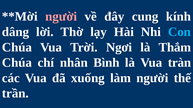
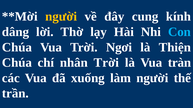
người at (61, 17) colour: pink -> yellow
Thắm: Thắm -> Thiện
nhân Bình: Bình -> Trời
